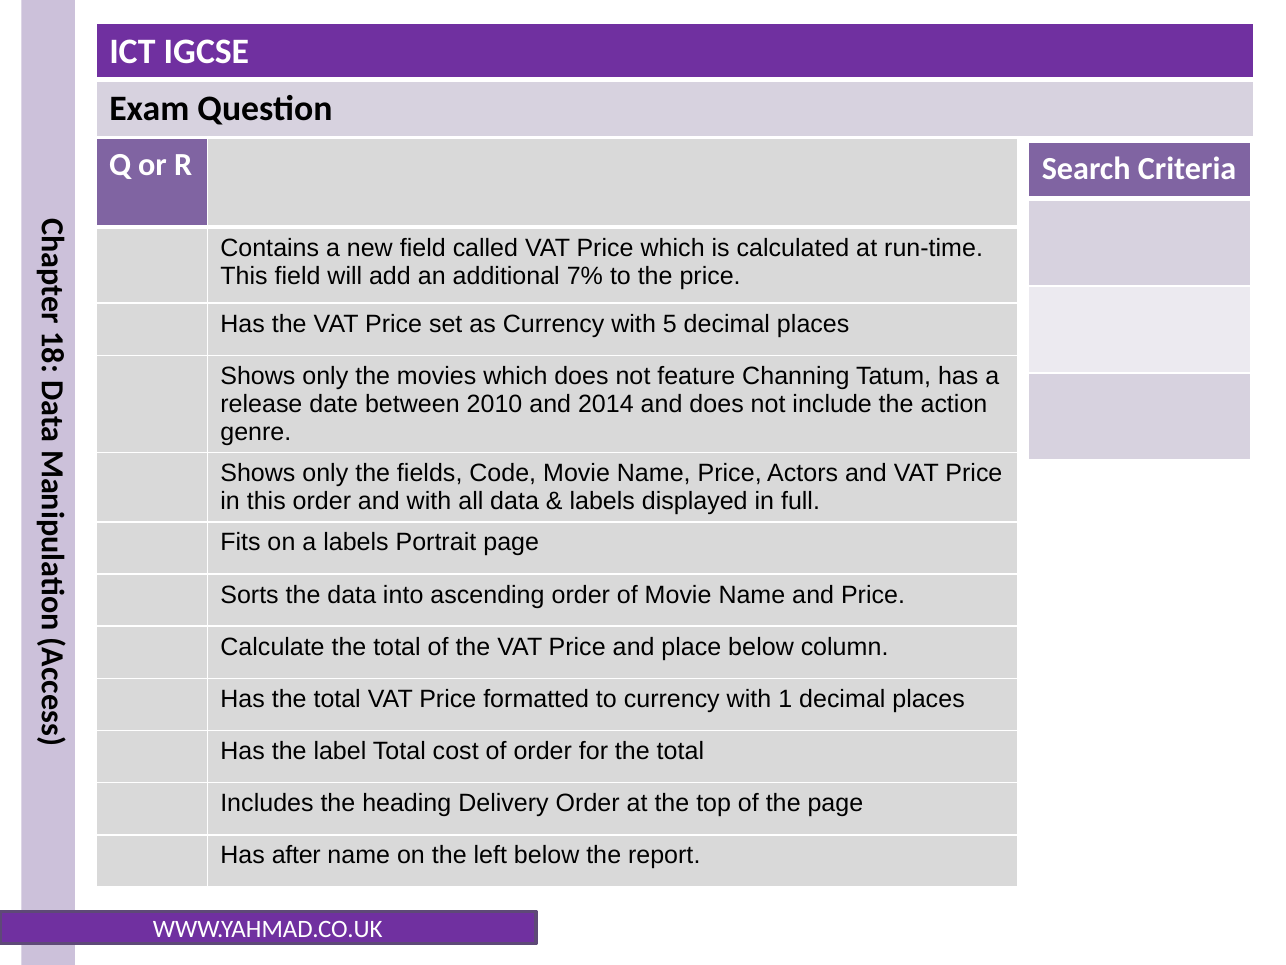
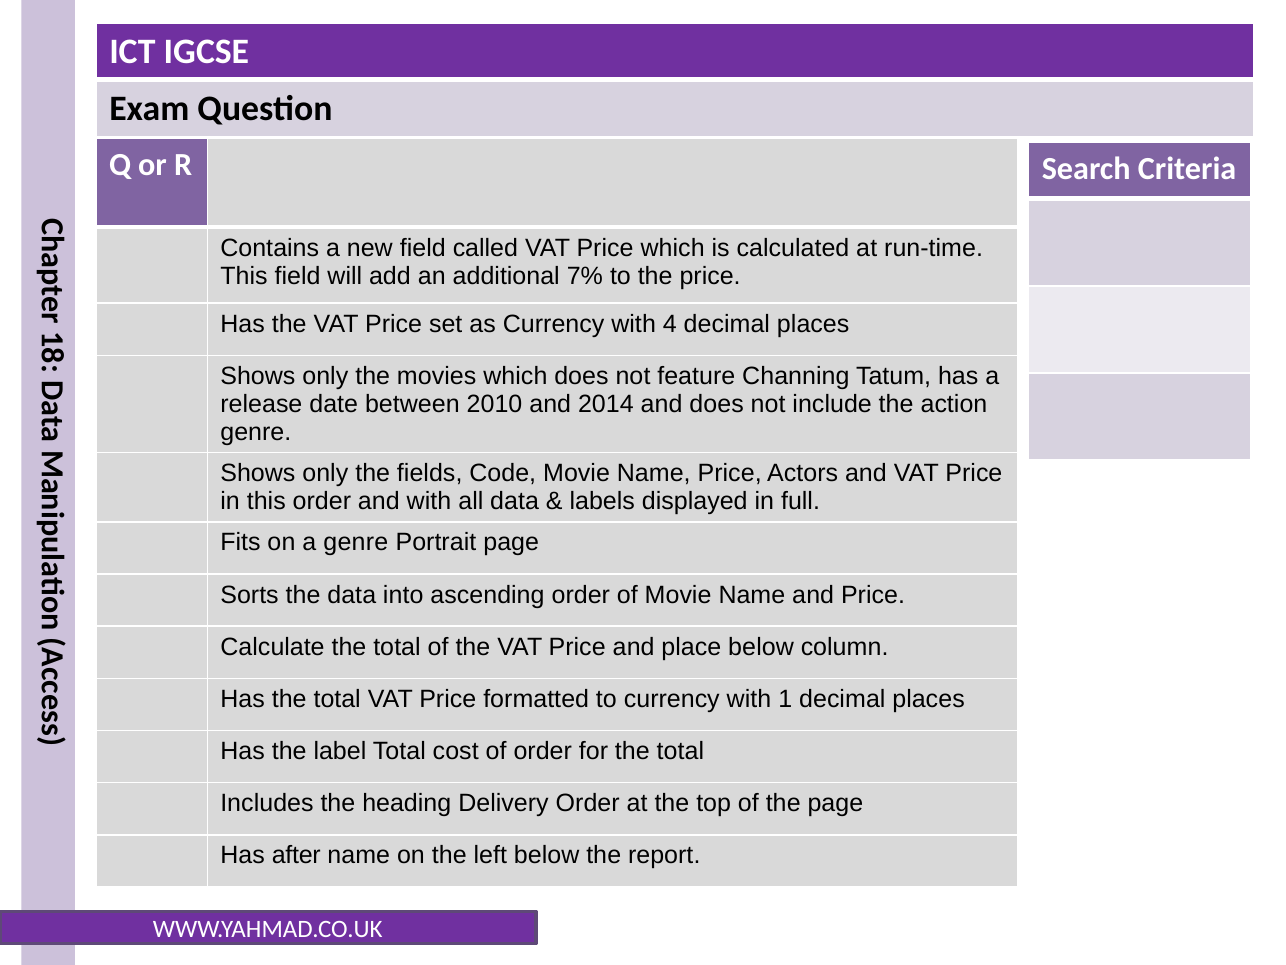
5: 5 -> 4
a labels: labels -> genre
